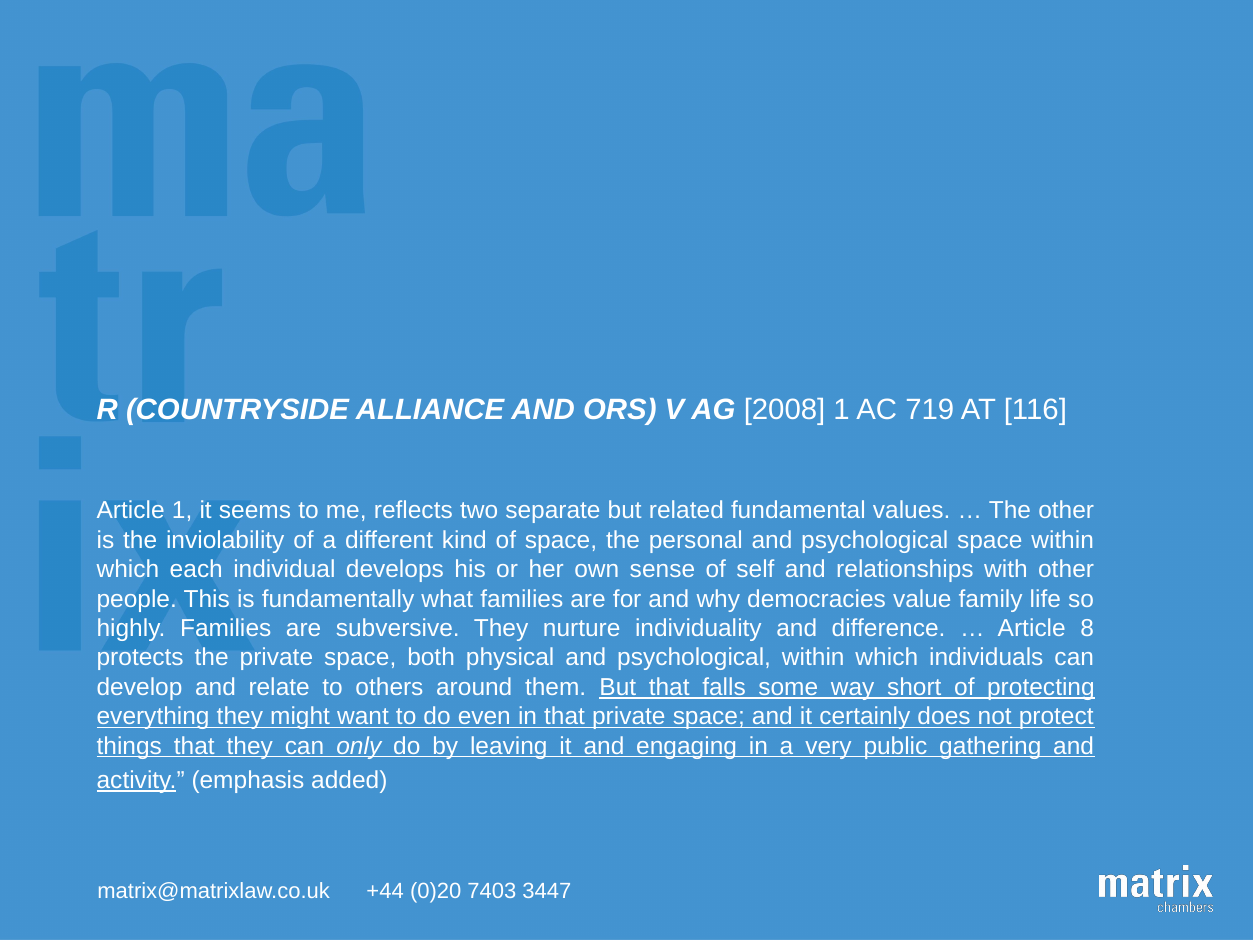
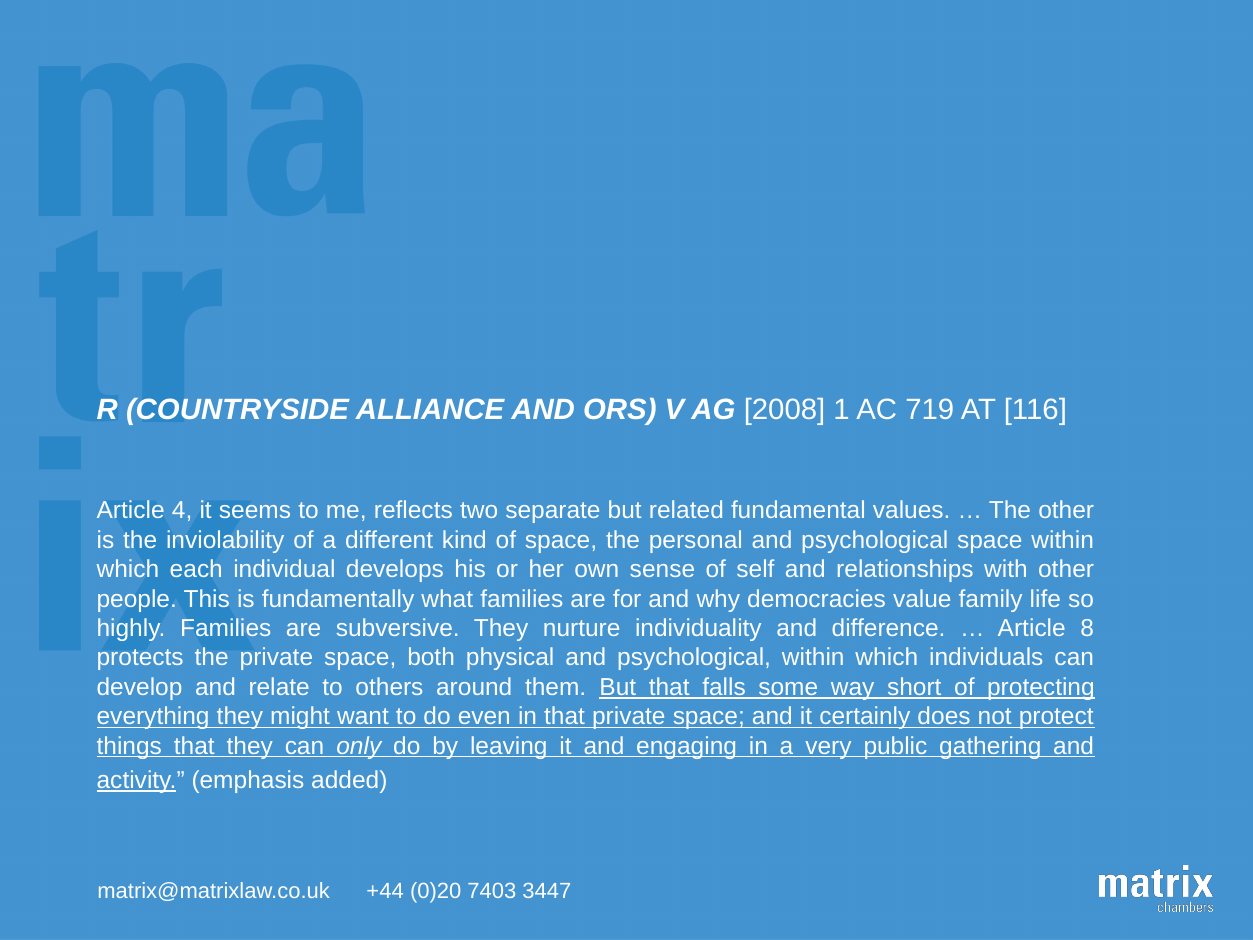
Article 1: 1 -> 4
